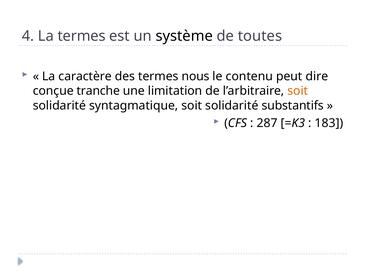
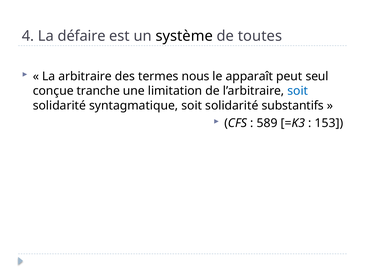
La termes: termes -> défaire
caractère: caractère -> arbitraire
contenu: contenu -> apparaît
dire: dire -> seul
soit at (298, 91) colour: orange -> blue
287: 287 -> 589
183: 183 -> 153
